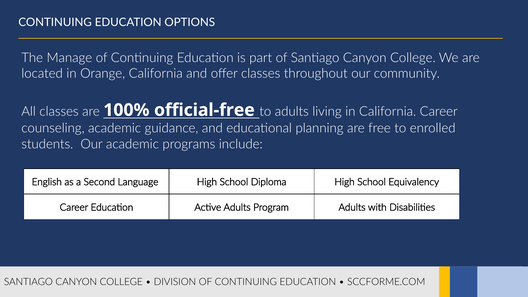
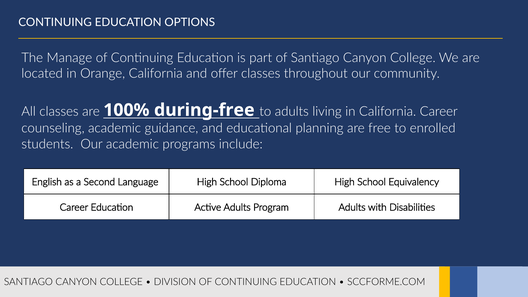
official-free: official-free -> during-free
